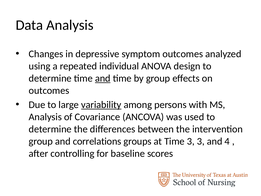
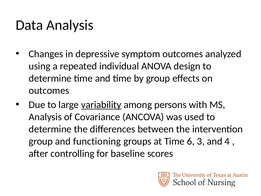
and at (103, 78) underline: present -> none
correlations: correlations -> functioning
Time 3: 3 -> 6
